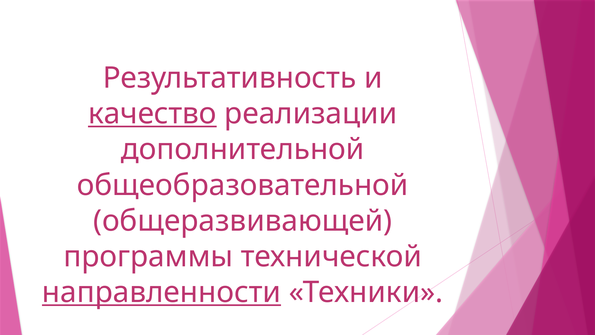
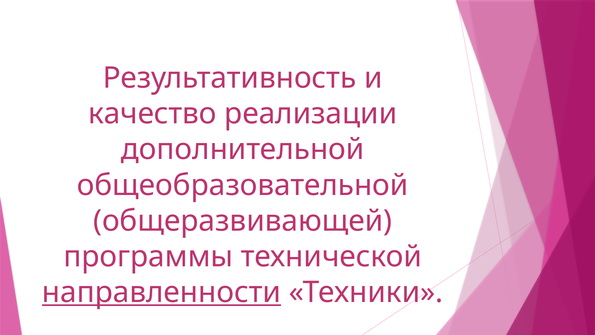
качество underline: present -> none
